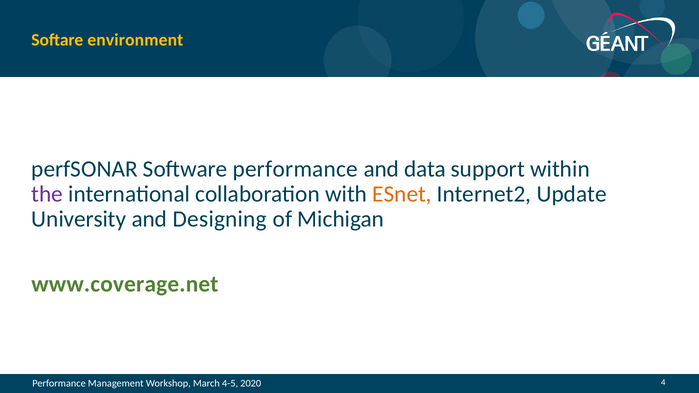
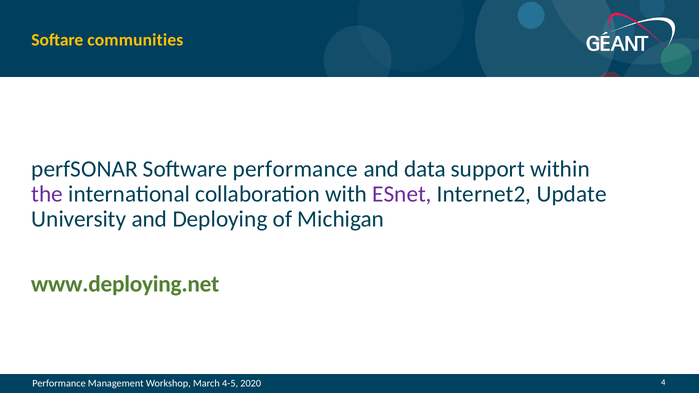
environment: environment -> communities
ESnet colour: orange -> purple
Designing: Designing -> Deploying
www.coverage.net: www.coverage.net -> www.deploying.net
